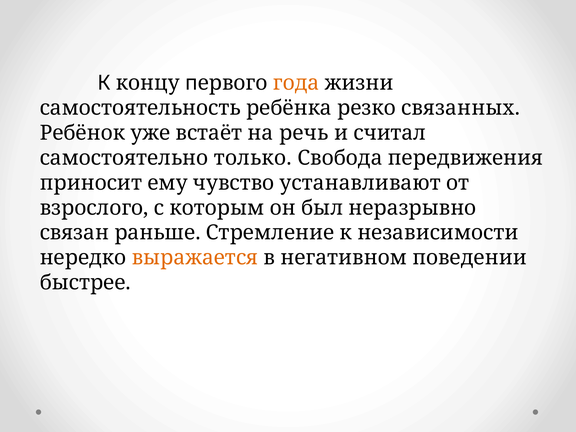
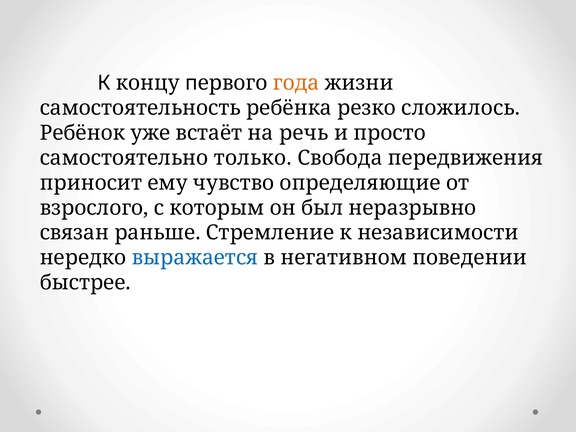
связанных: связанных -> сложилось
считал: считал -> просто
устанавливают: устанавливают -> определяющие
выражается colour: orange -> blue
